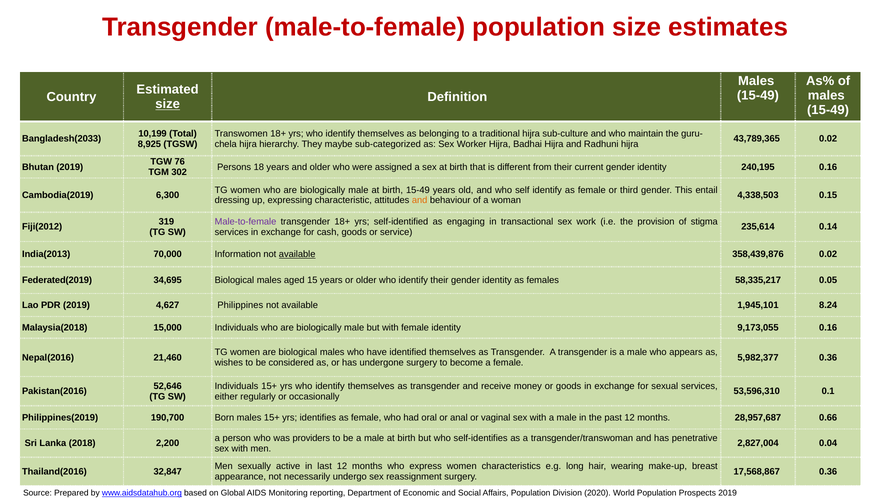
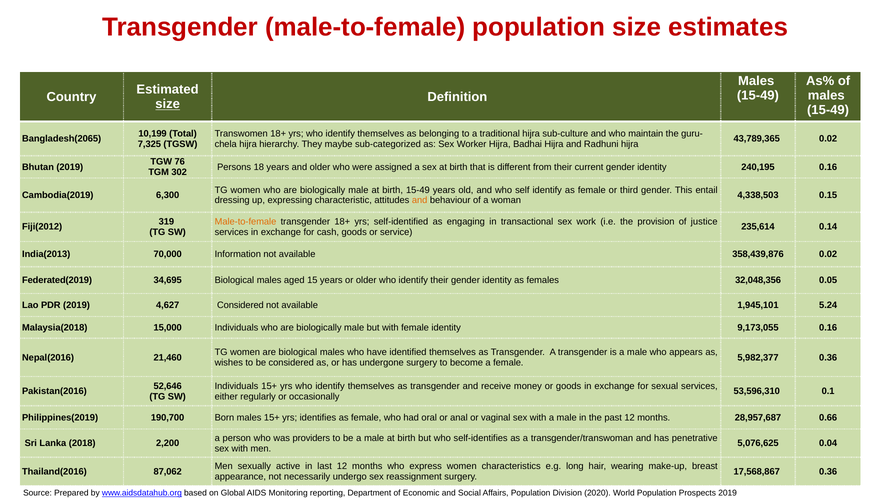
Bangladesh(2033: Bangladesh(2033 -> Bangladesh(2065
8,925: 8,925 -> 7,325
Male-to-female at (246, 222) colour: purple -> orange
stigma: stigma -> justice
available at (297, 254) underline: present -> none
58,335,217: 58,335,217 -> 32,048,356
4,627 Philippines: Philippines -> Considered
8.24: 8.24 -> 5.24
2,827,004: 2,827,004 -> 5,076,625
32,847: 32,847 -> 87,062
